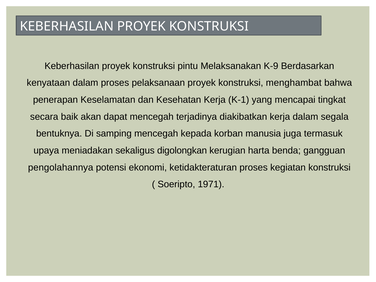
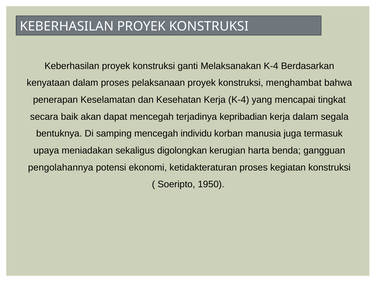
pintu: pintu -> ganti
Melaksanakan K-9: K-9 -> K-4
Kerja K-1: K-1 -> K-4
diakibatkan: diakibatkan -> kepribadian
kepada: kepada -> individu
1971: 1971 -> 1950
